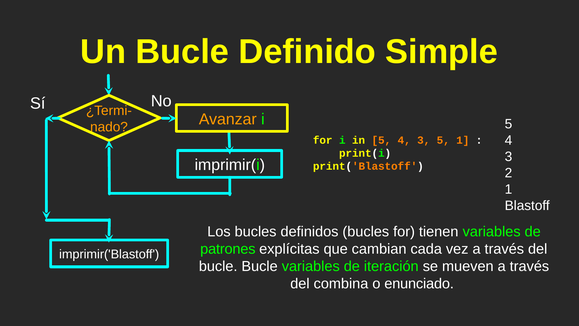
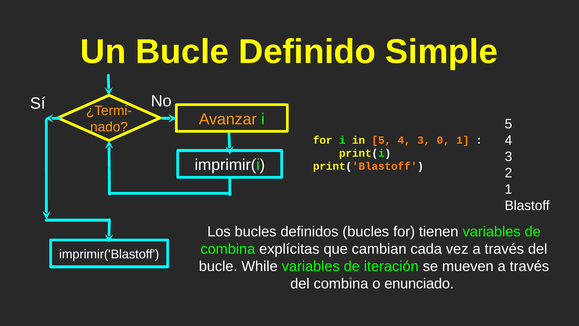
3 5: 5 -> 0
patrones at (228, 249): patrones -> combina
bucle Bucle: Bucle -> While
